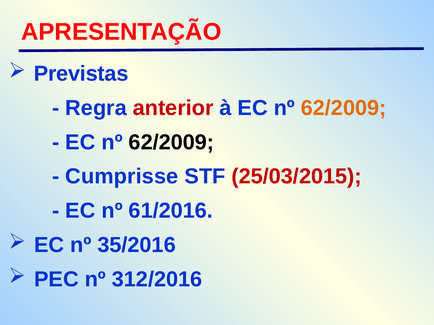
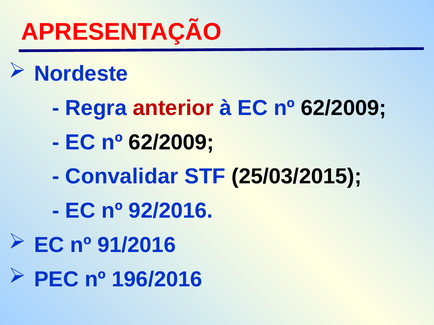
Previstas: Previstas -> Nordeste
62/2009 at (344, 108) colour: orange -> black
Cumprisse: Cumprisse -> Convalidar
25/03/2015 colour: red -> black
61/2016: 61/2016 -> 92/2016
35/2016: 35/2016 -> 91/2016
312/2016: 312/2016 -> 196/2016
